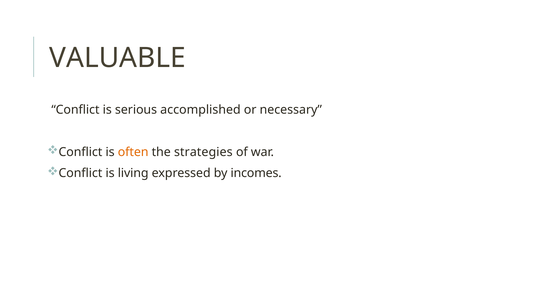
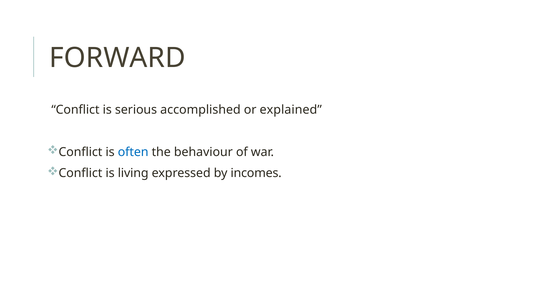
VALUABLE: VALUABLE -> FORWARD
necessary: necessary -> explained
often colour: orange -> blue
strategies: strategies -> behaviour
